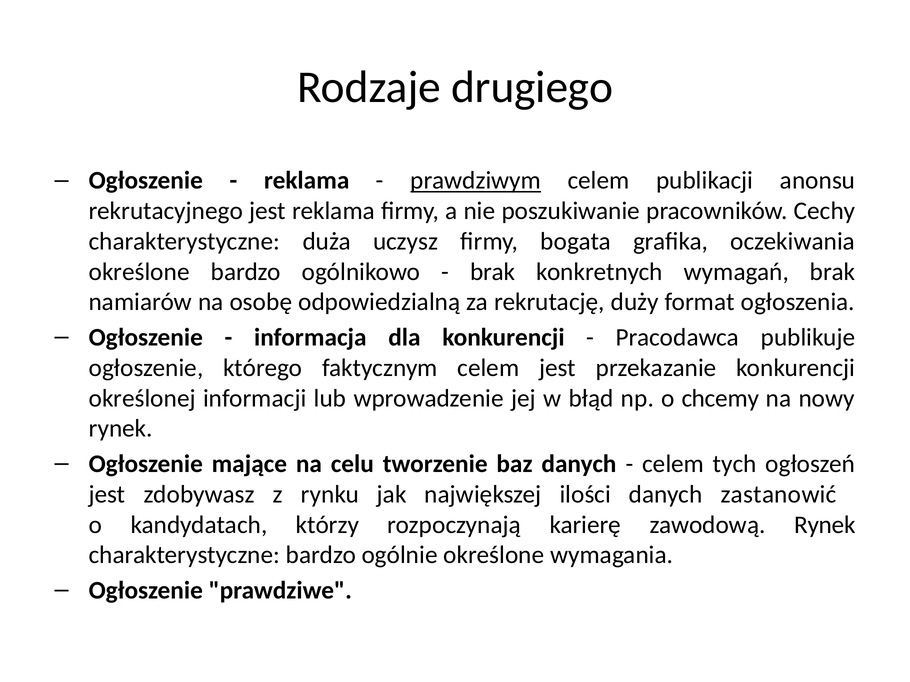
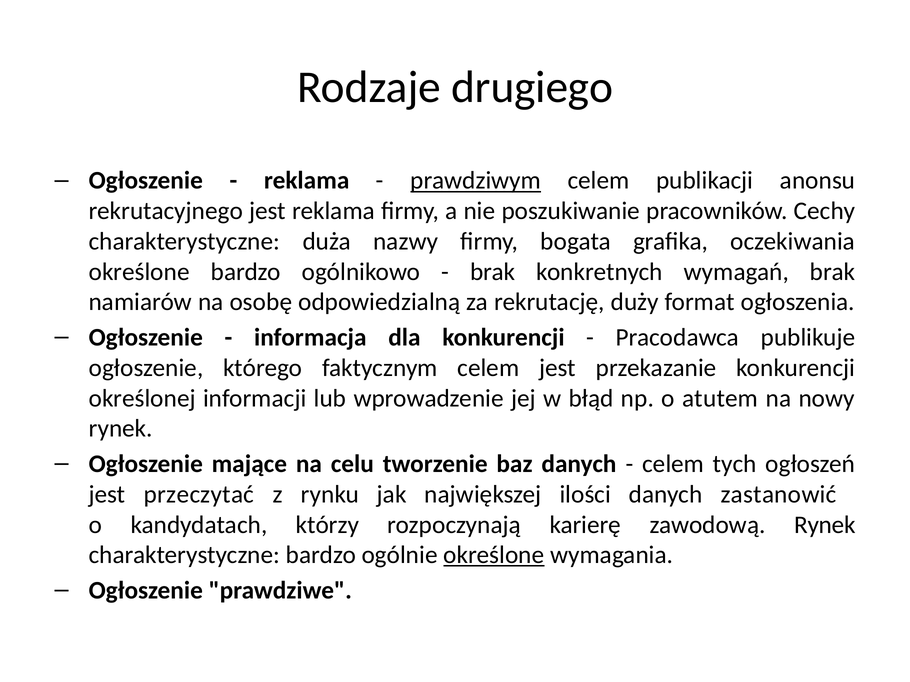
uczysz: uczysz -> nazwy
chcemy: chcemy -> atutem
zdobywasz: zdobywasz -> przeczytać
określone at (494, 555) underline: none -> present
